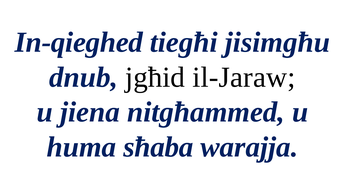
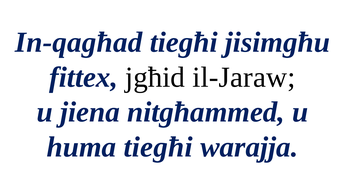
In-qieghed: In-qieghed -> In-qagħad
dnub: dnub -> fittex
huma sħaba: sħaba -> tiegħi
